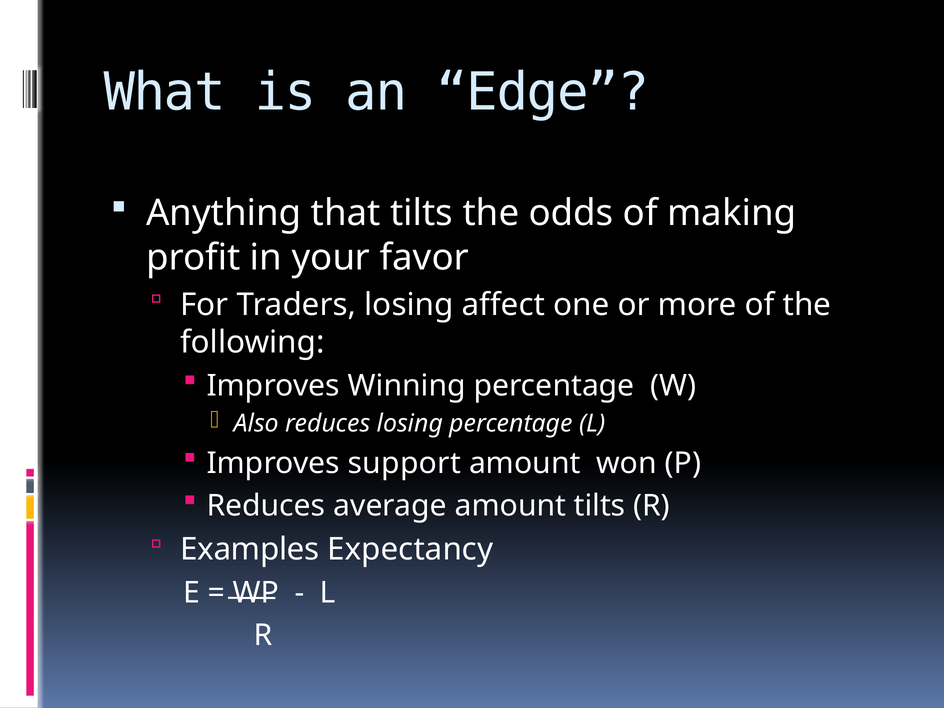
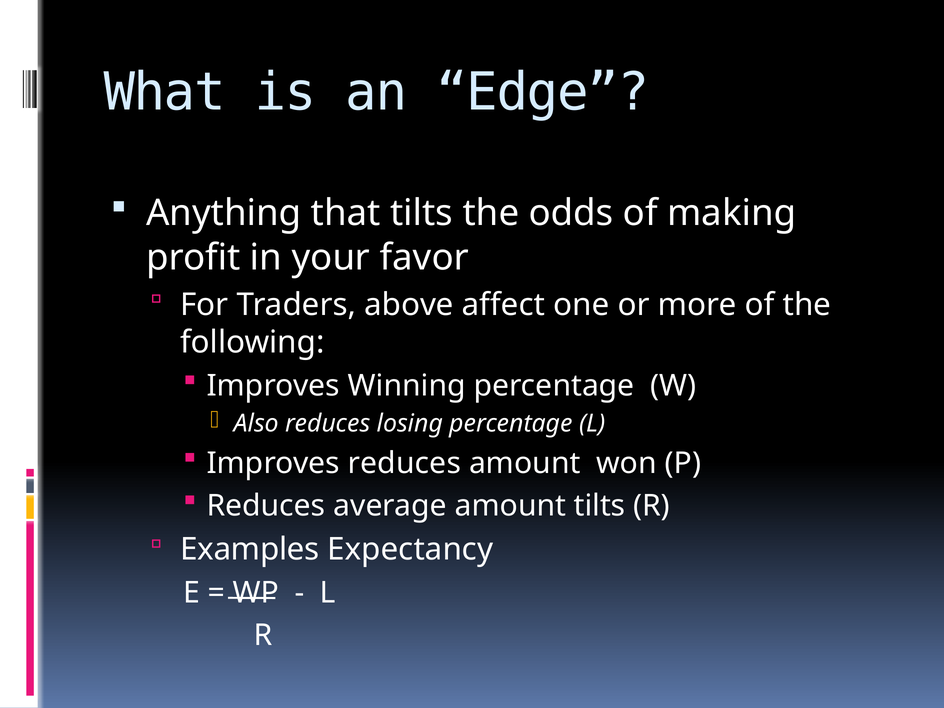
Traders losing: losing -> above
Improves support: support -> reduces
